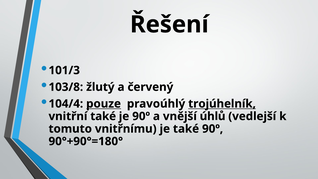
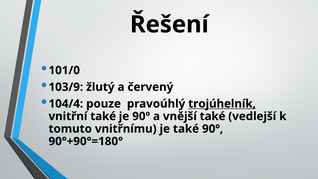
101/3: 101/3 -> 101/0
103/8: 103/8 -> 103/9
pouze underline: present -> none
vnější úhlů: úhlů -> také
